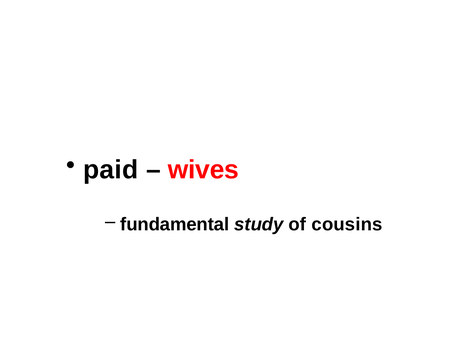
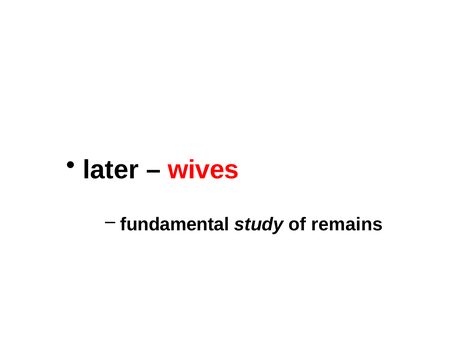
paid: paid -> later
cousins: cousins -> remains
